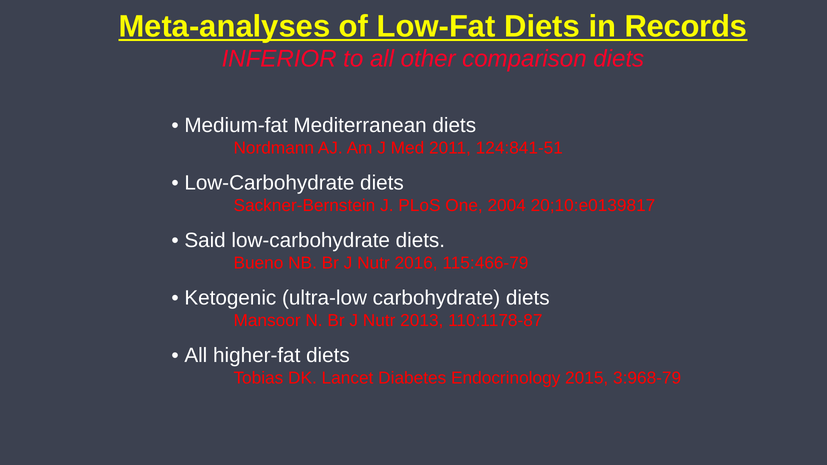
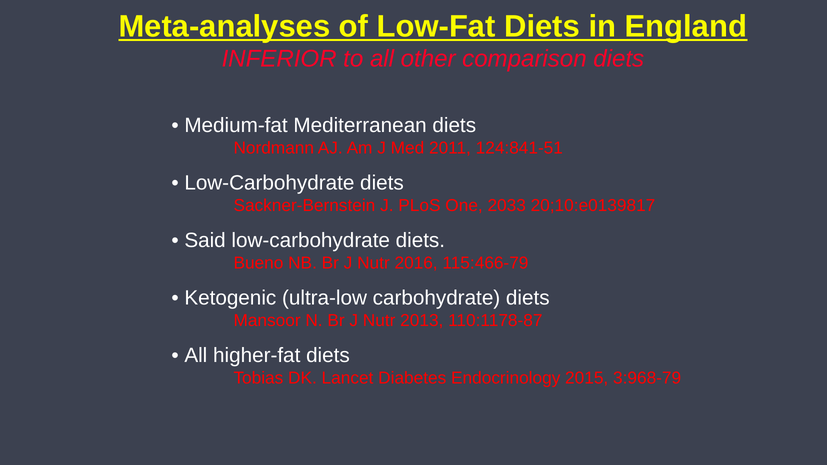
Records: Records -> England
2004: 2004 -> 2033
